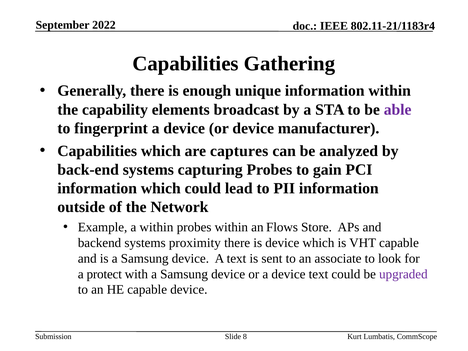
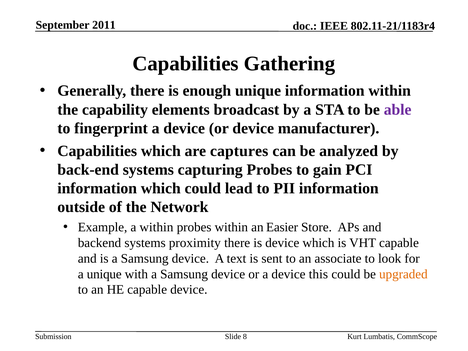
2022: 2022 -> 2011
Flows: Flows -> Easier
a protect: protect -> unique
device text: text -> this
upgraded colour: purple -> orange
